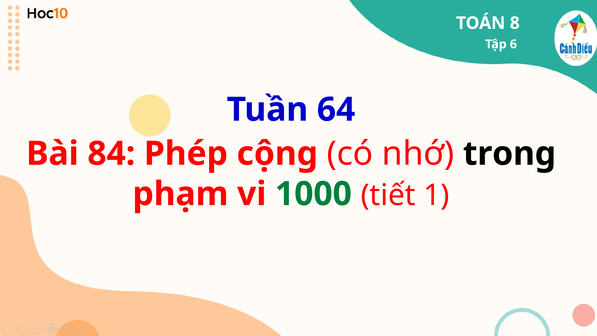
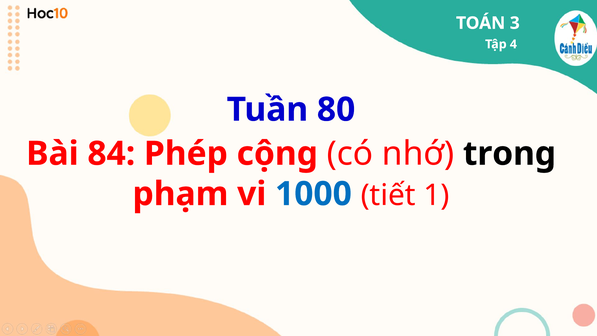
8: 8 -> 3
6: 6 -> 4
64: 64 -> 80
1000 colour: green -> blue
